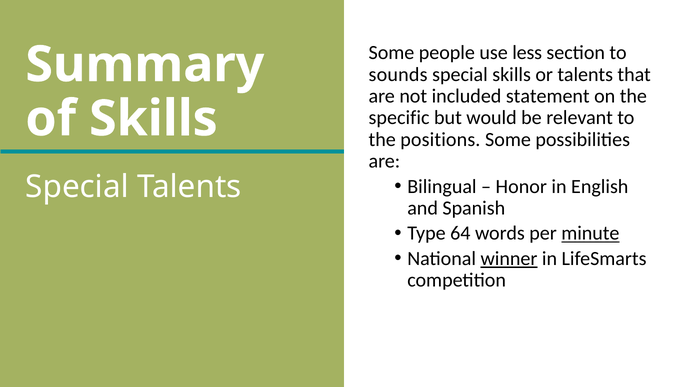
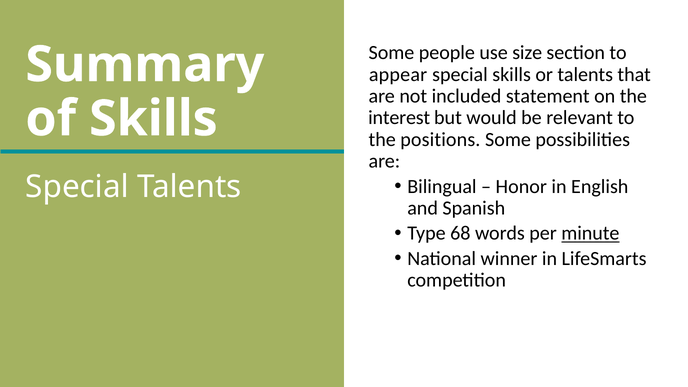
less: less -> size
sounds: sounds -> appear
specific: specific -> interest
64: 64 -> 68
winner underline: present -> none
